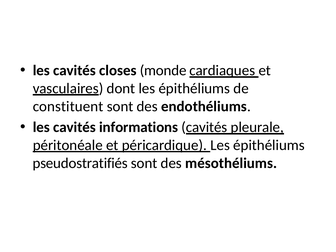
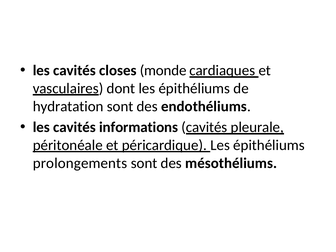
constituent: constituent -> hydratation
pseudostratifiés: pseudostratifiés -> prolongements
